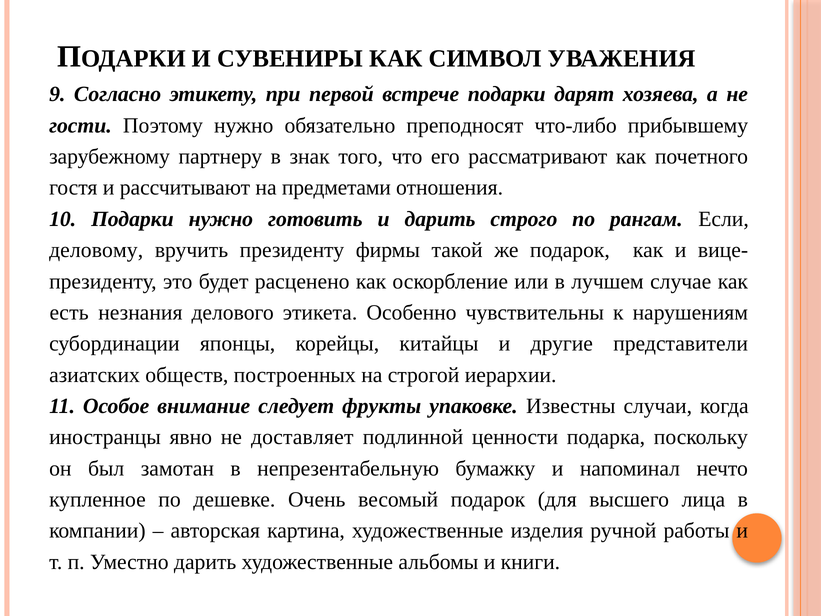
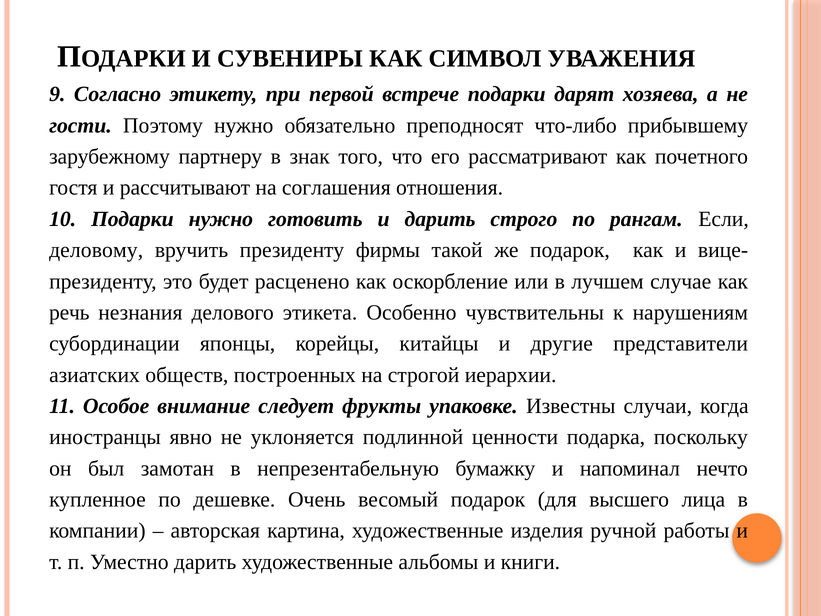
предметами: предметами -> соглашения
есть: есть -> речь
доставляет: доставляет -> уклоняется
